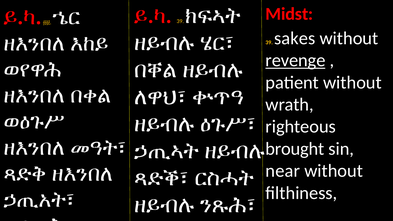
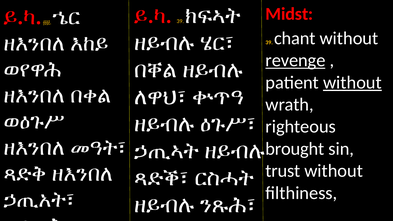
sakes: sakes -> chant
without at (352, 82) underline: none -> present
near: near -> trust
